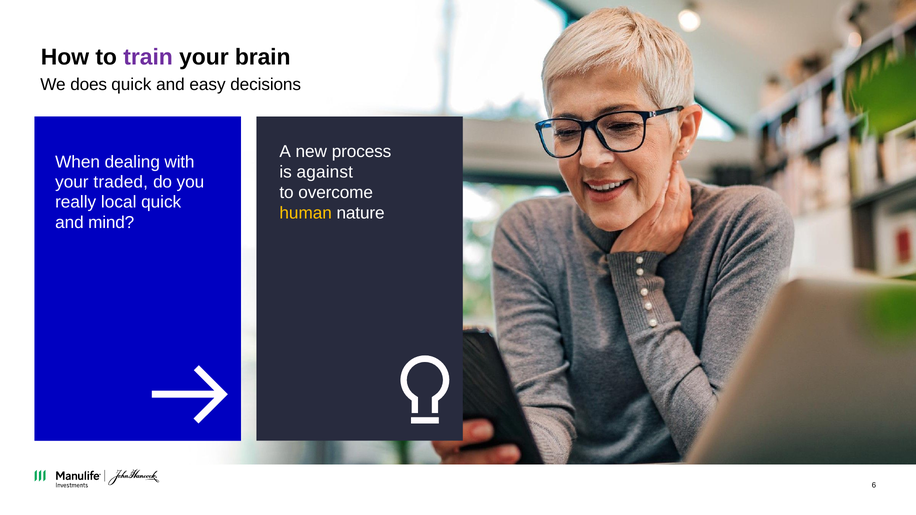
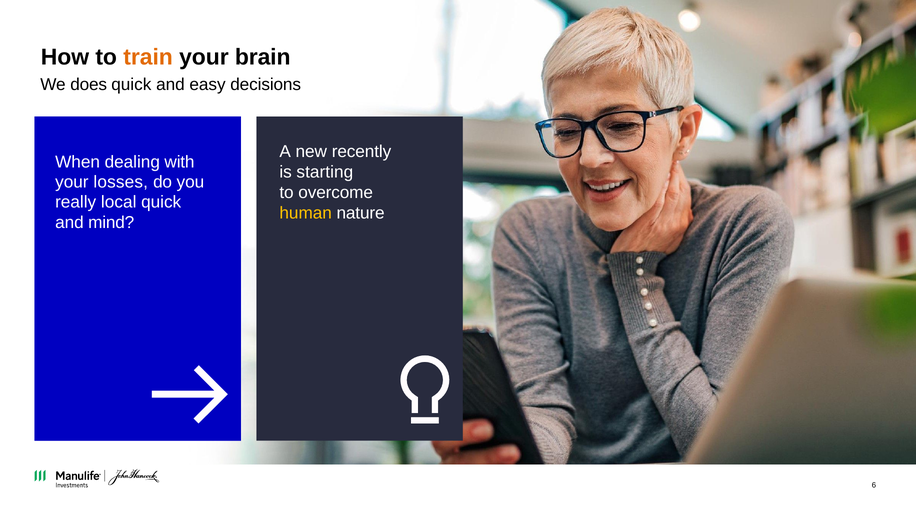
train colour: purple -> orange
process: process -> recently
against: against -> starting
traded: traded -> losses
